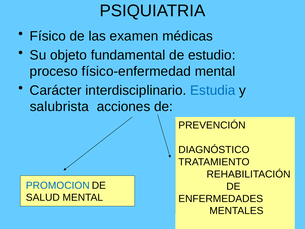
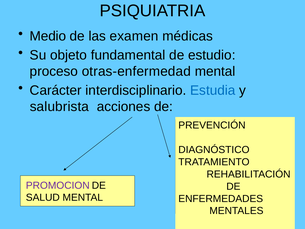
Físico: Físico -> Medio
físico-enfermedad: físico-enfermedad -> otras-enfermedad
PROMOCION colour: blue -> purple
